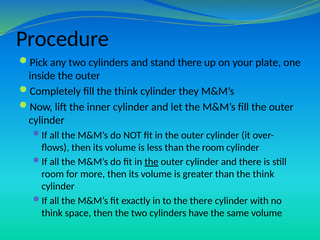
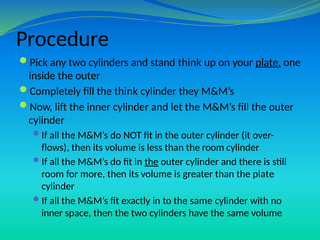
stand there: there -> think
plate at (268, 62) underline: none -> present
than the think: think -> plate
to the there: there -> same
think at (52, 213): think -> inner
